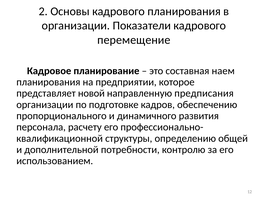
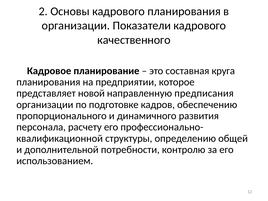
перемещение: перемещение -> качественного
наем: наем -> круга
